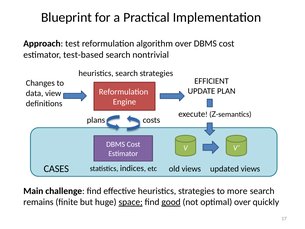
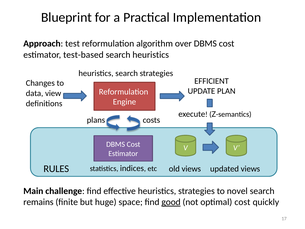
search nontrivial: nontrivial -> heuristics
CASES: CASES -> RULES
more: more -> novel
space underline: present -> none
optimal over: over -> cost
